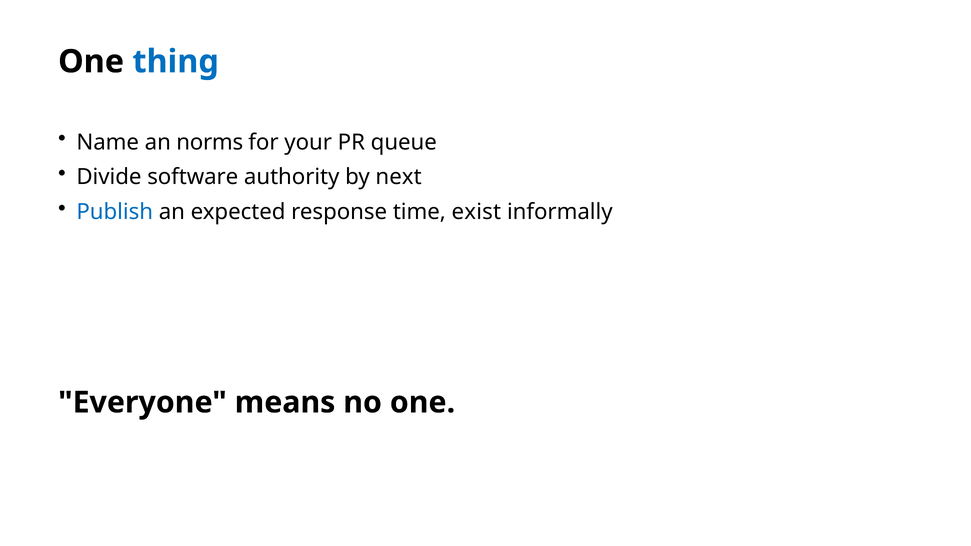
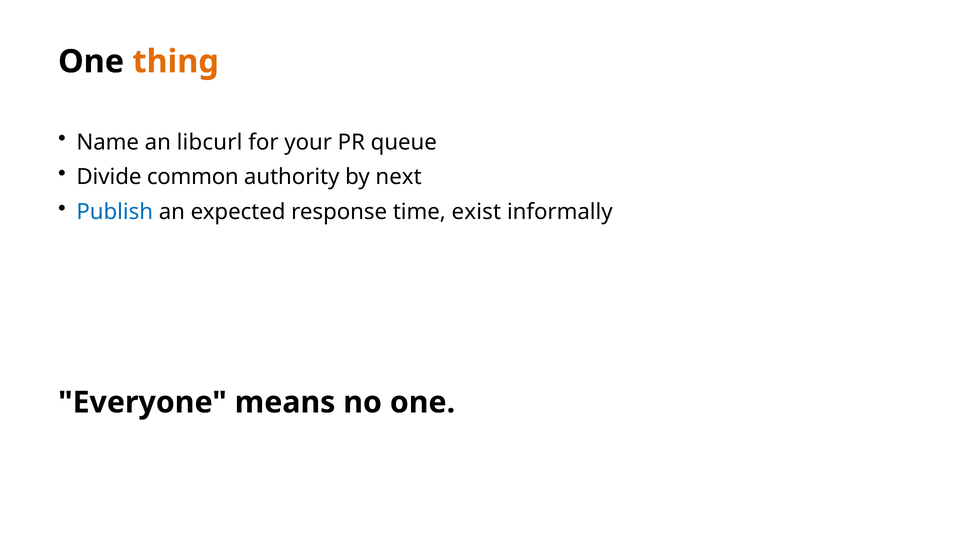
thing colour: blue -> orange
norms: norms -> libcurl
software: software -> common
